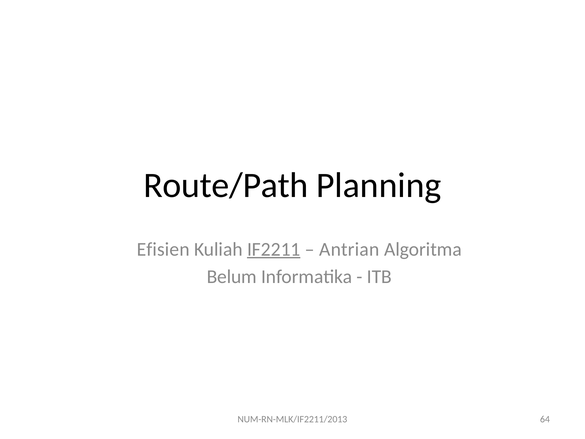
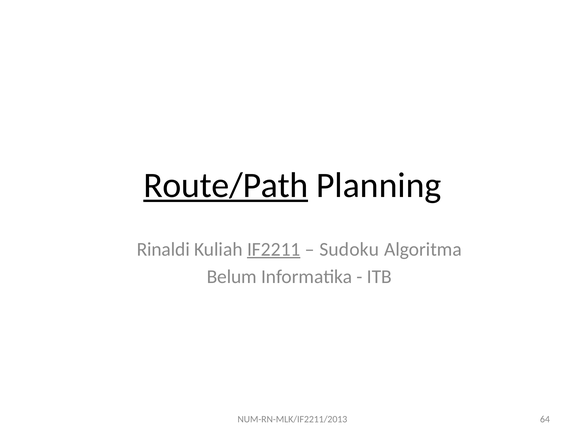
Route/Path underline: none -> present
Efisien: Efisien -> Rinaldi
Antrian: Antrian -> Sudoku
